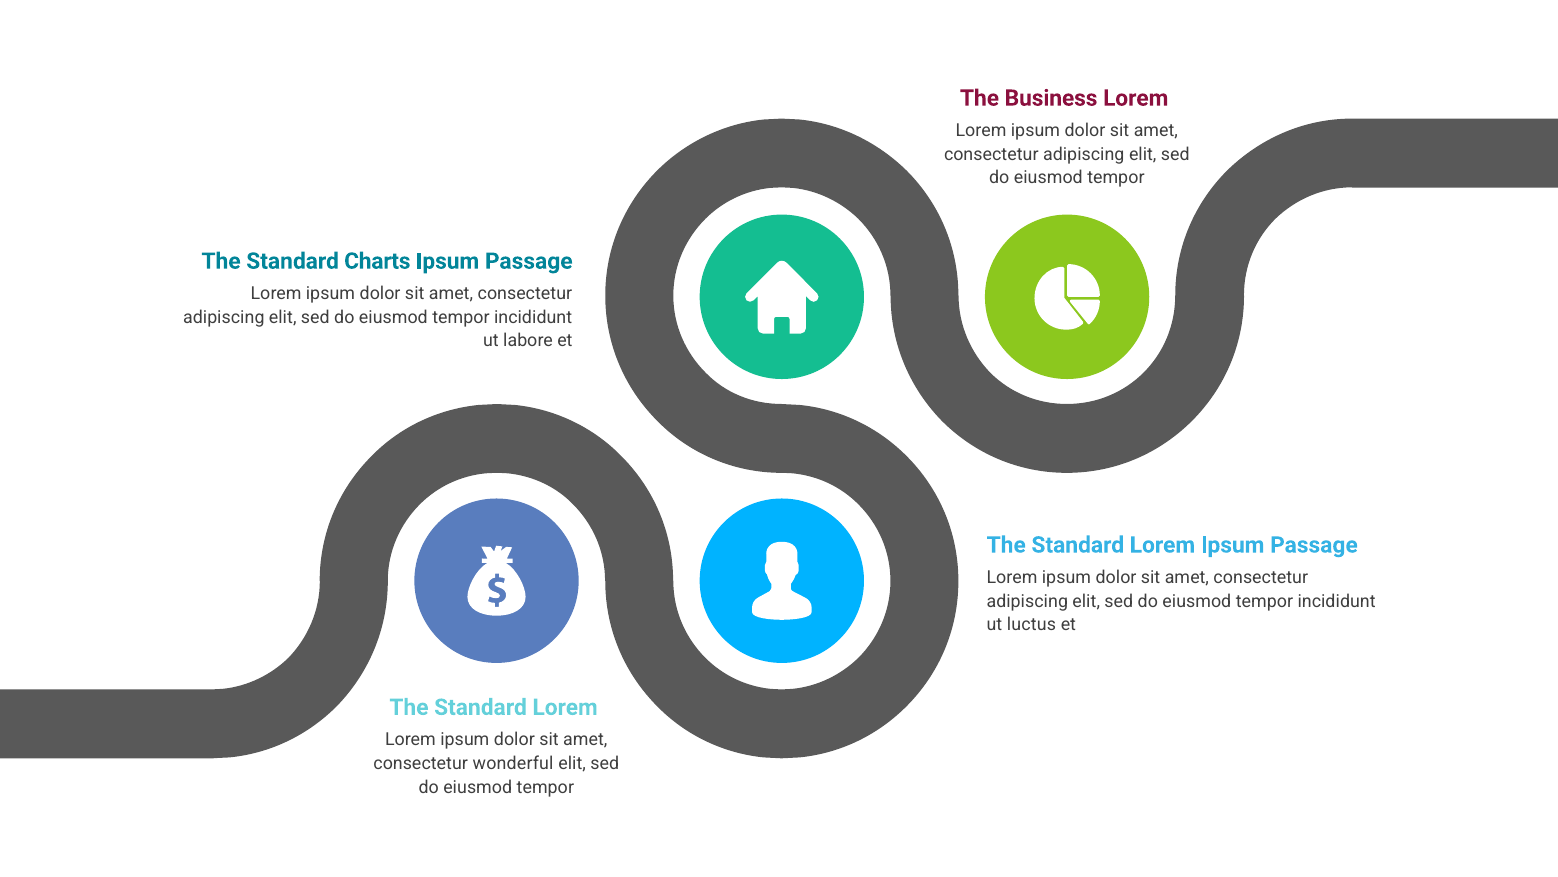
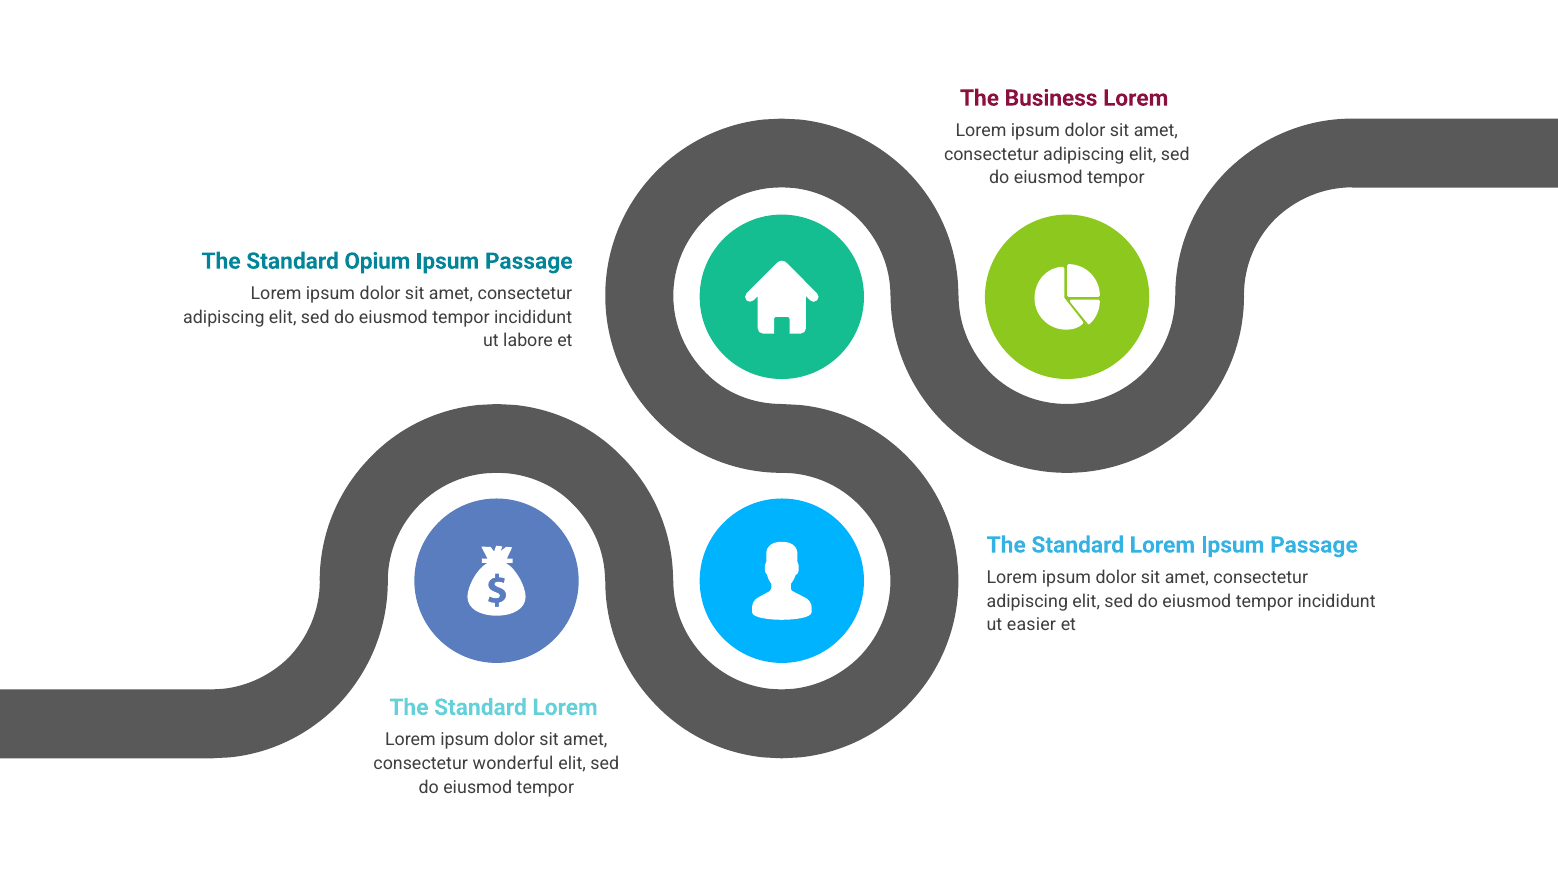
Charts: Charts -> Opium
luctus: luctus -> easier
